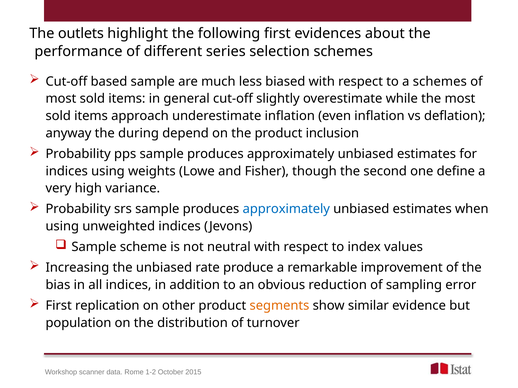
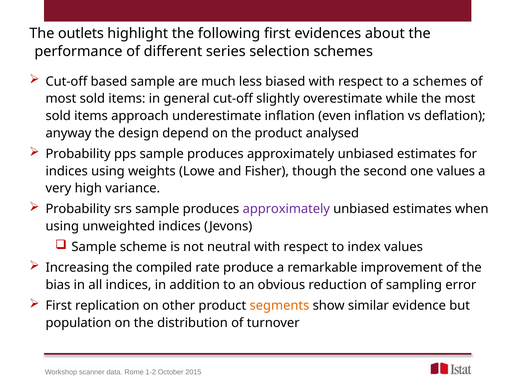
during: during -> design
inclusion: inclusion -> analysed
one define: define -> values
approximately at (286, 209) colour: blue -> purple
the unbiased: unbiased -> compiled
